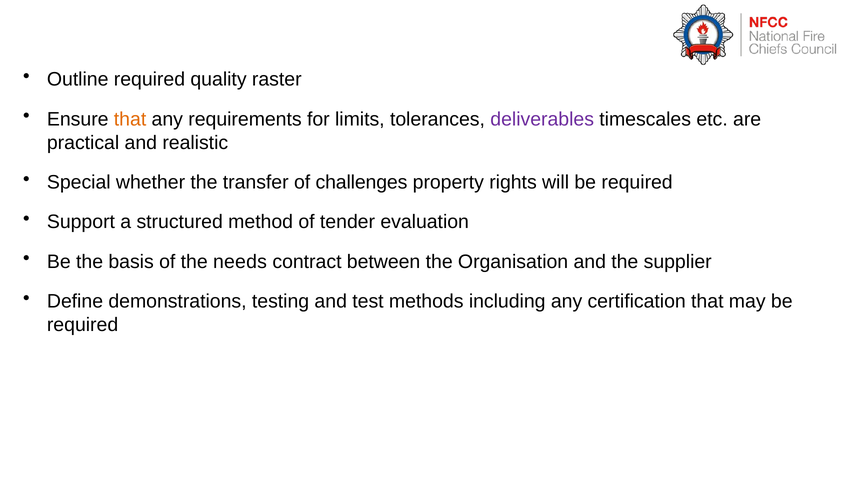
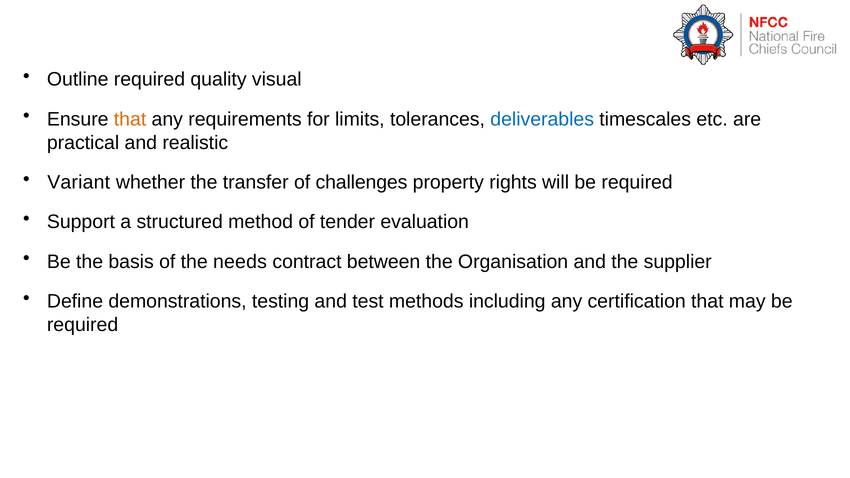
raster: raster -> visual
deliverables colour: purple -> blue
Special: Special -> Variant
